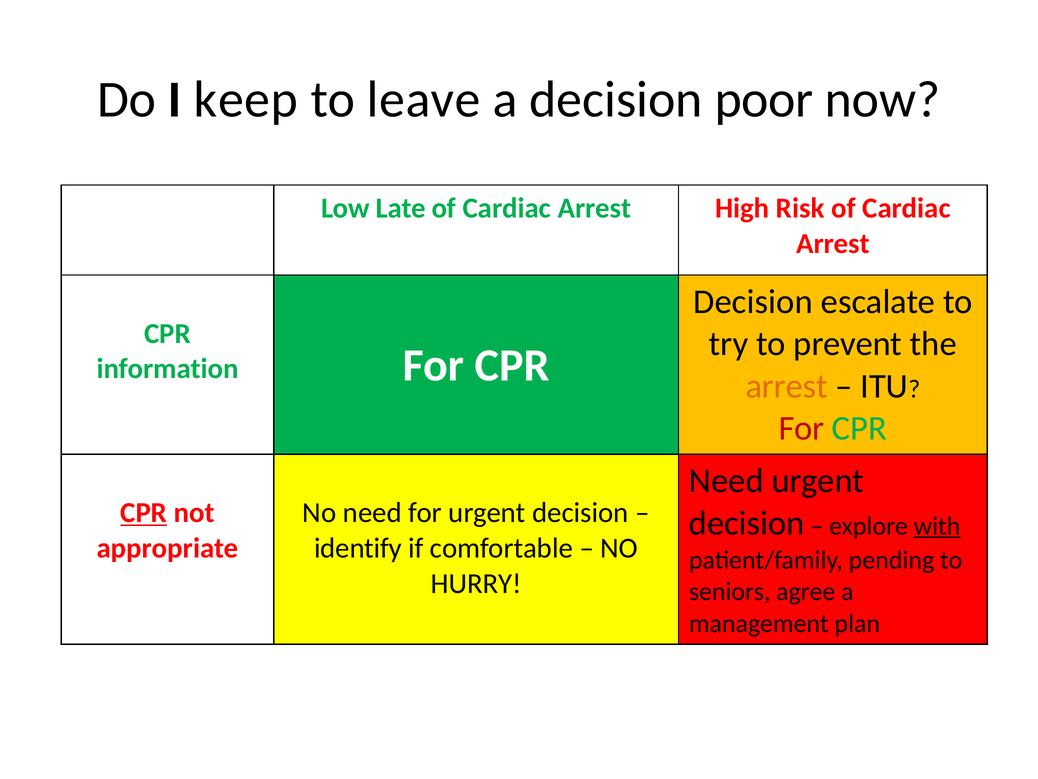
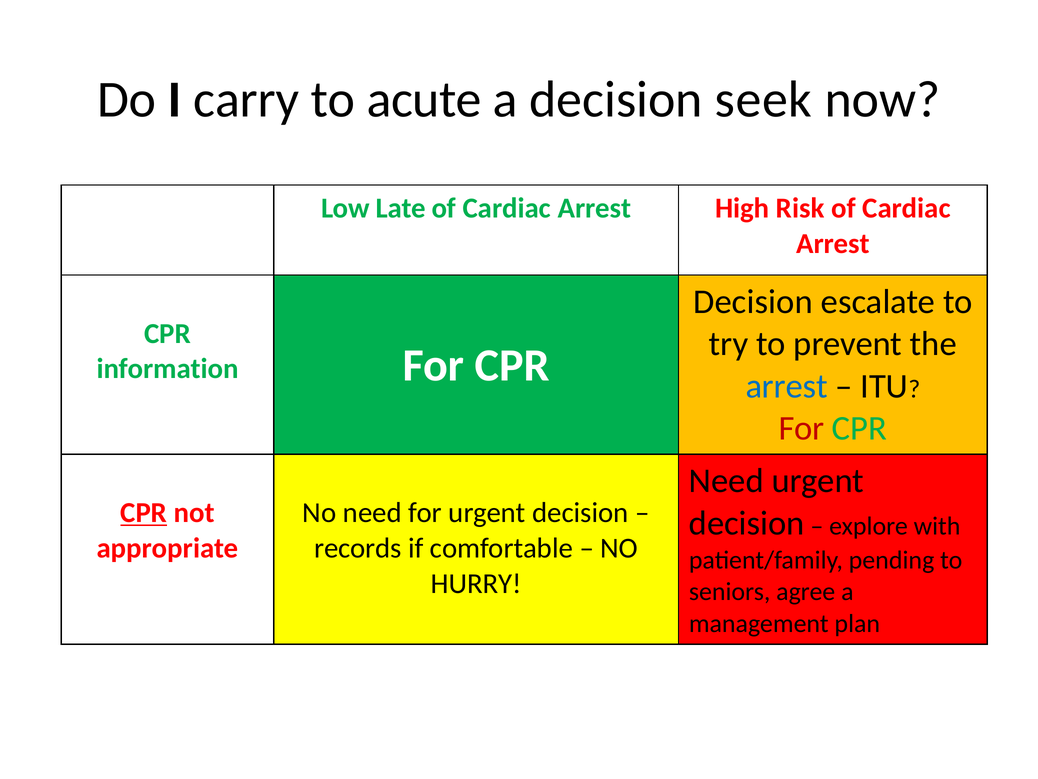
keep: keep -> carry
leave: leave -> acute
poor: poor -> seek
arrest at (787, 386) colour: orange -> blue
with underline: present -> none
identify: identify -> records
